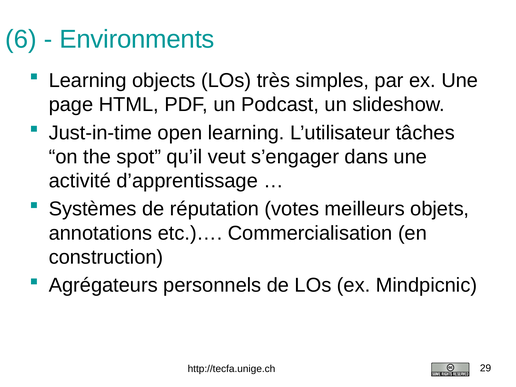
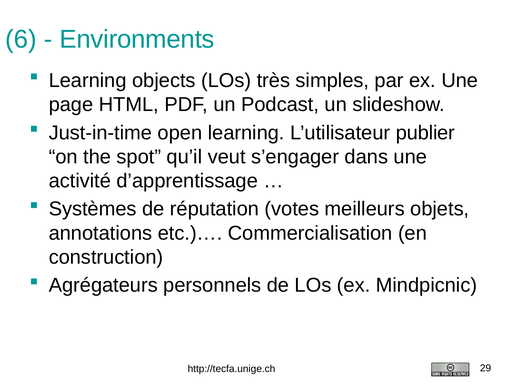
tâches: tâches -> publier
